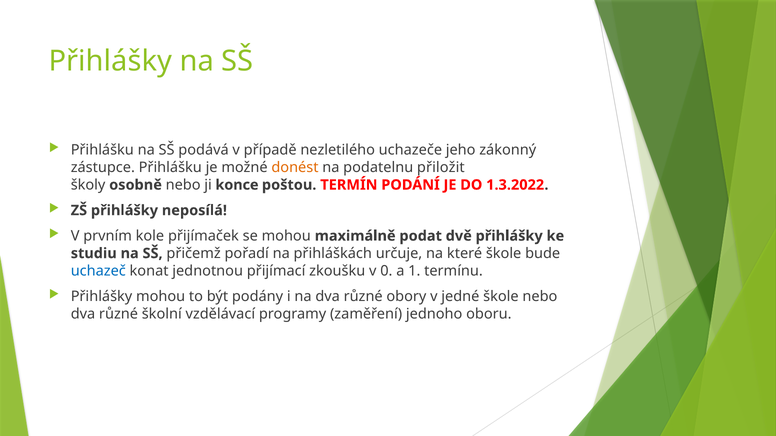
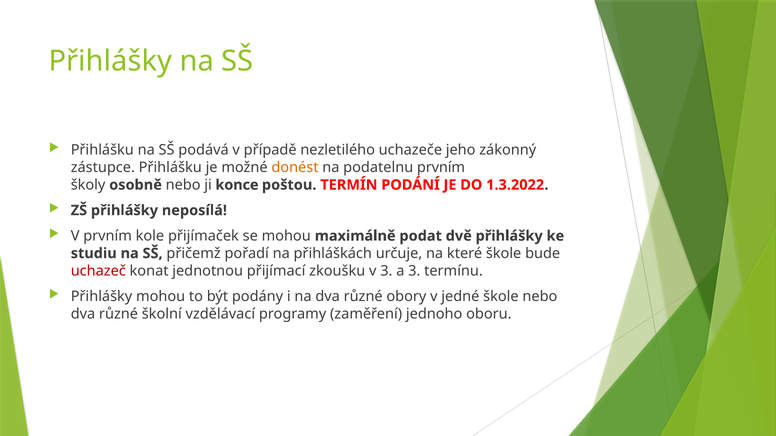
podatelnu přiložit: přiložit -> prvním
uchazeč colour: blue -> red
v 0: 0 -> 3
a 1: 1 -> 3
